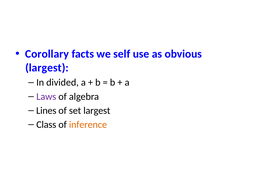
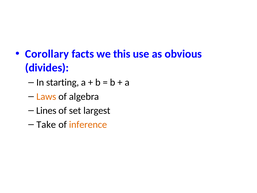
self: self -> this
largest at (47, 68): largest -> divides
divided: divided -> starting
Laws colour: purple -> orange
Class: Class -> Take
